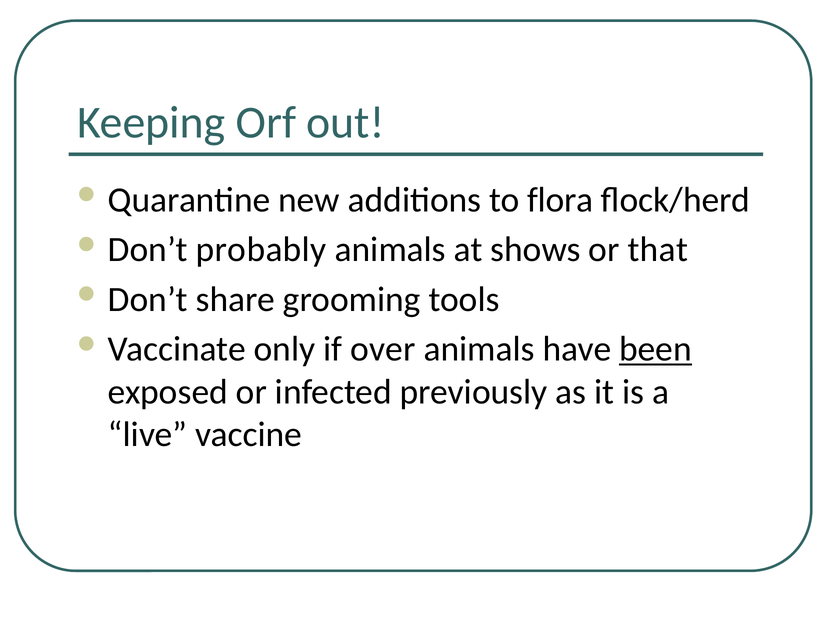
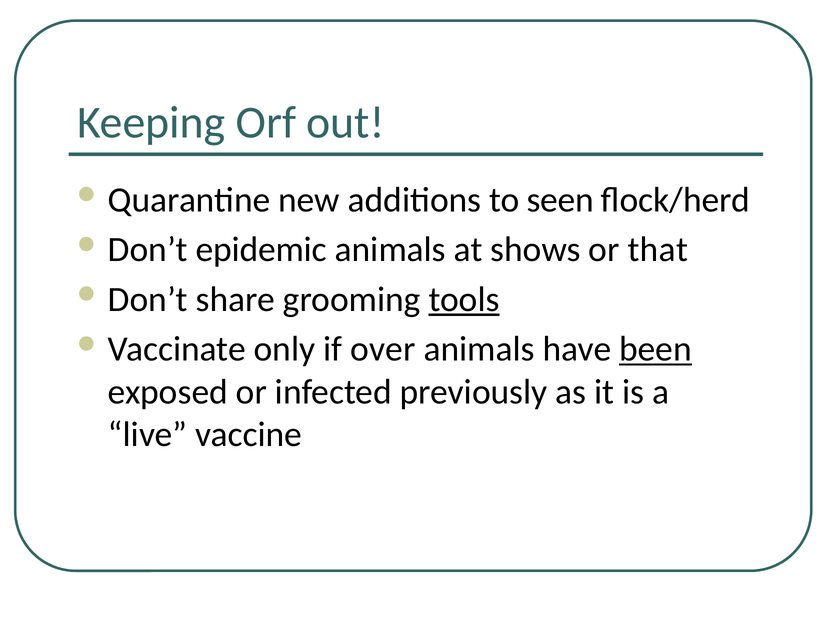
flora: flora -> seen
probably: probably -> epidemic
tools underline: none -> present
